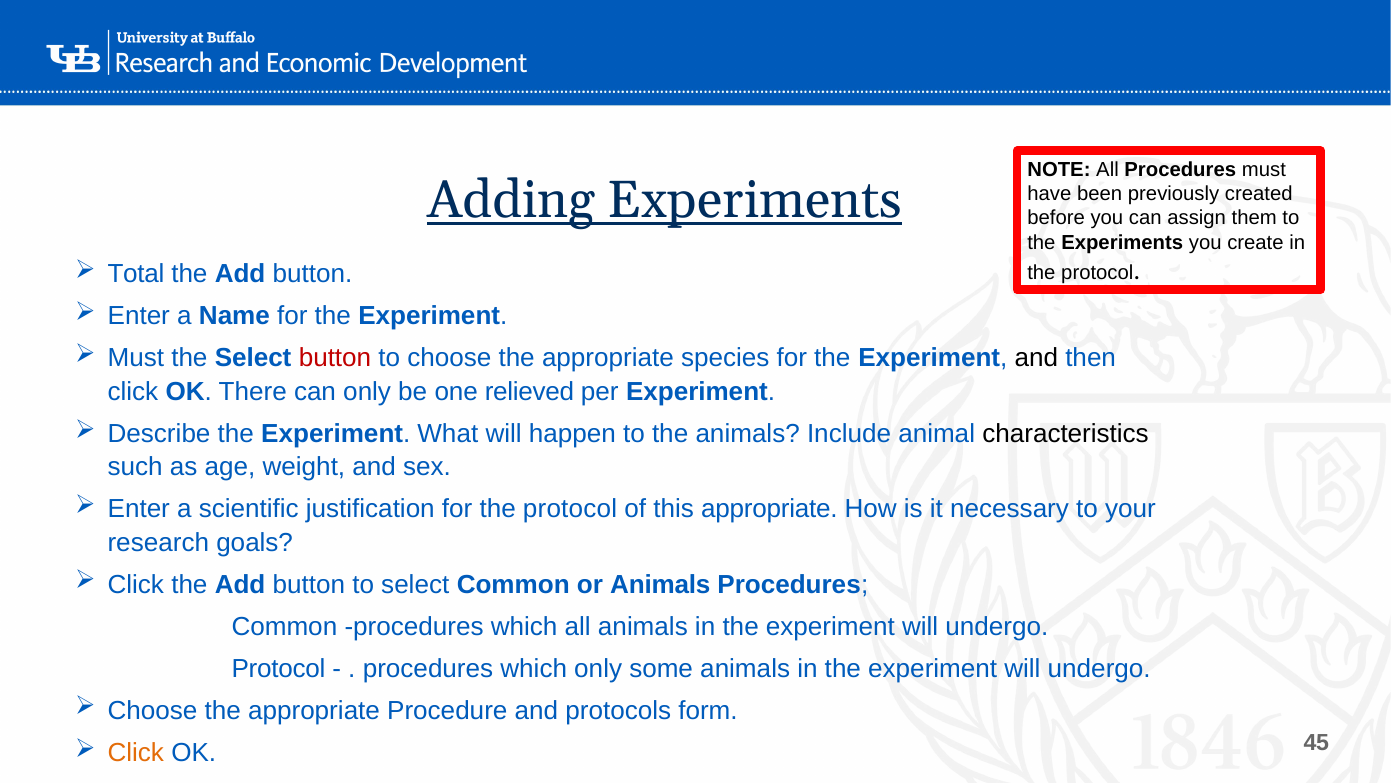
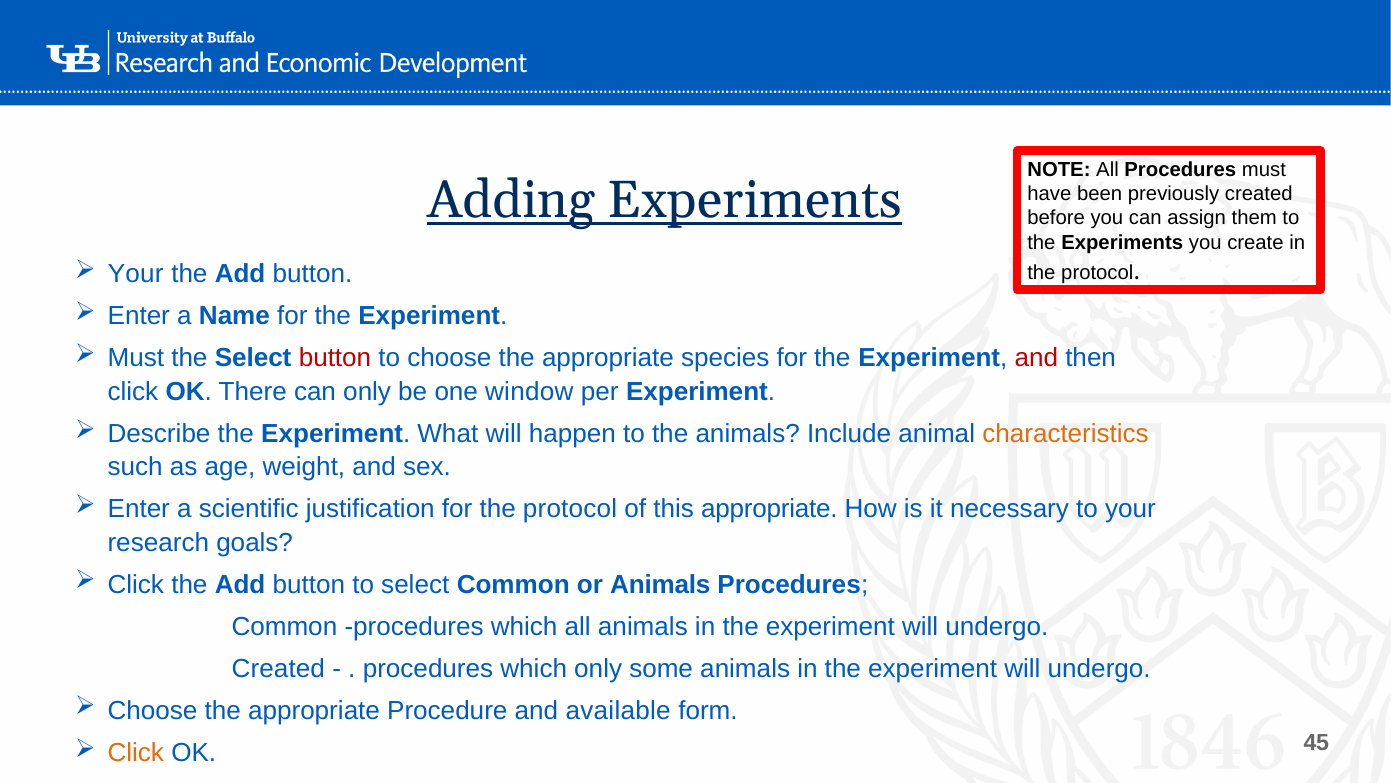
Total at (136, 274): Total -> Your
and at (1036, 358) colour: black -> red
relieved: relieved -> window
characteristics colour: black -> orange
Protocol at (278, 668): Protocol -> Created
protocols: protocols -> available
